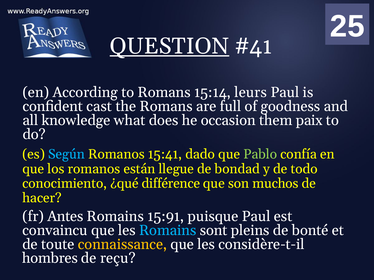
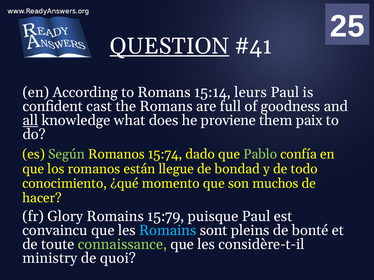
all underline: none -> present
occasion: occasion -> proviene
Según colour: light blue -> light green
15:41: 15:41 -> 15:74
différence: différence -> momento
Antes: Antes -> Glory
15:91: 15:91 -> 15:79
connaissance colour: yellow -> light green
hombres: hombres -> ministry
reçu: reçu -> quoi
